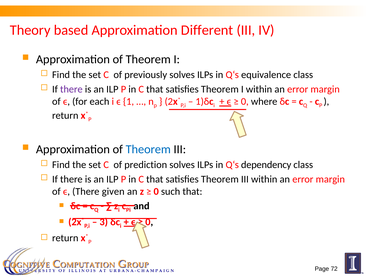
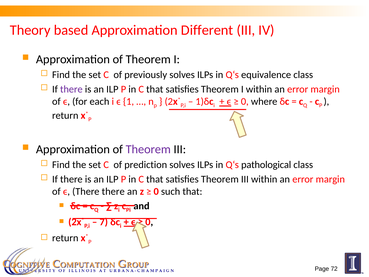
Theorem at (148, 149) colour: blue -> purple
dependency: dependency -> pathological
There given: given -> there
3: 3 -> 7
